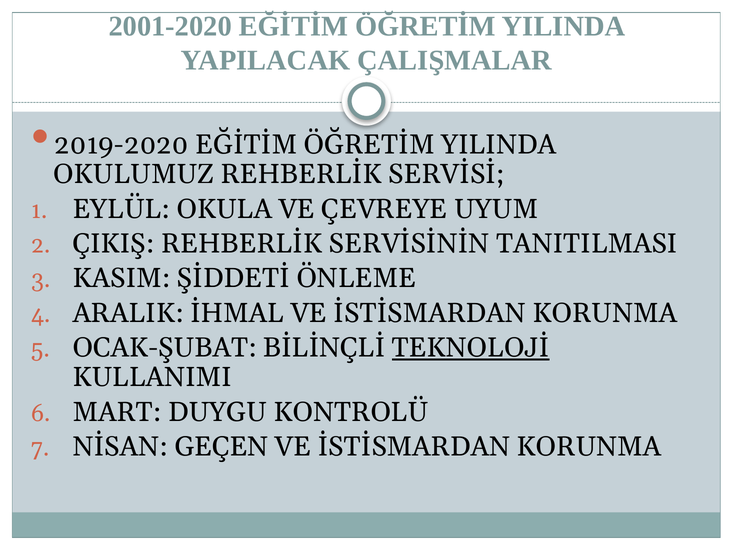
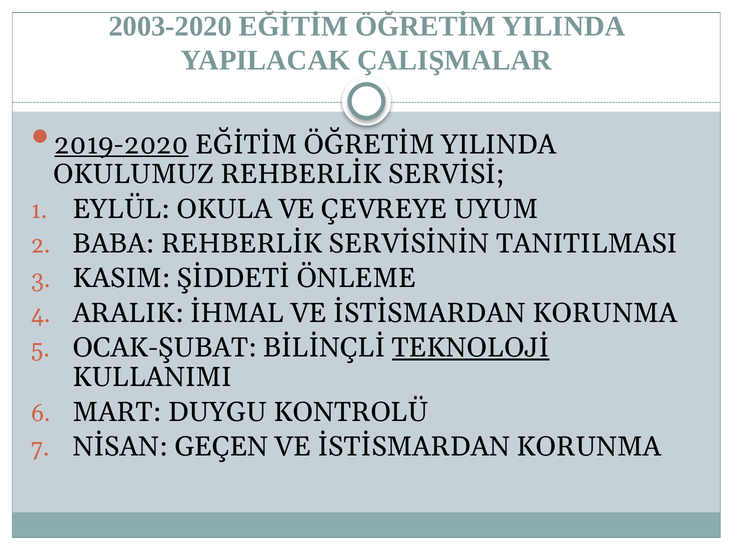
2001-2020: 2001-2020 -> 2003-2020
2019-2020 underline: none -> present
ÇIKIŞ: ÇIKIŞ -> BABA
